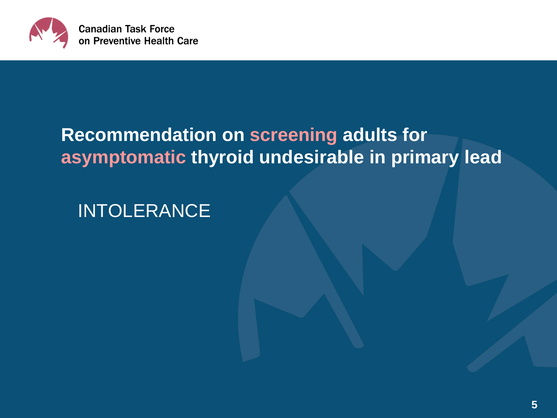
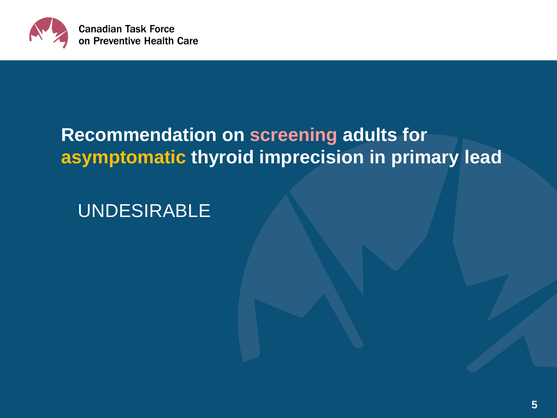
asymptomatic colour: pink -> yellow
undesirable: undesirable -> imprecision
INTOLERANCE: INTOLERANCE -> UNDESIRABLE
